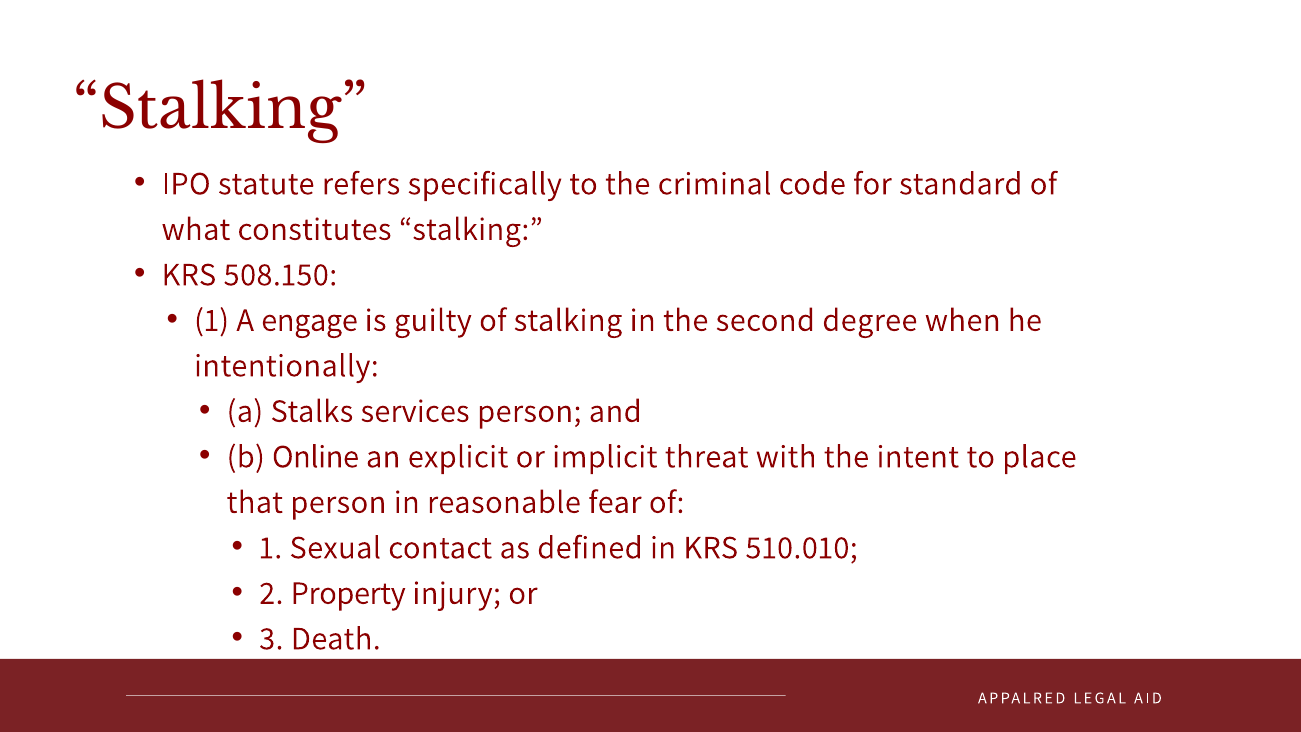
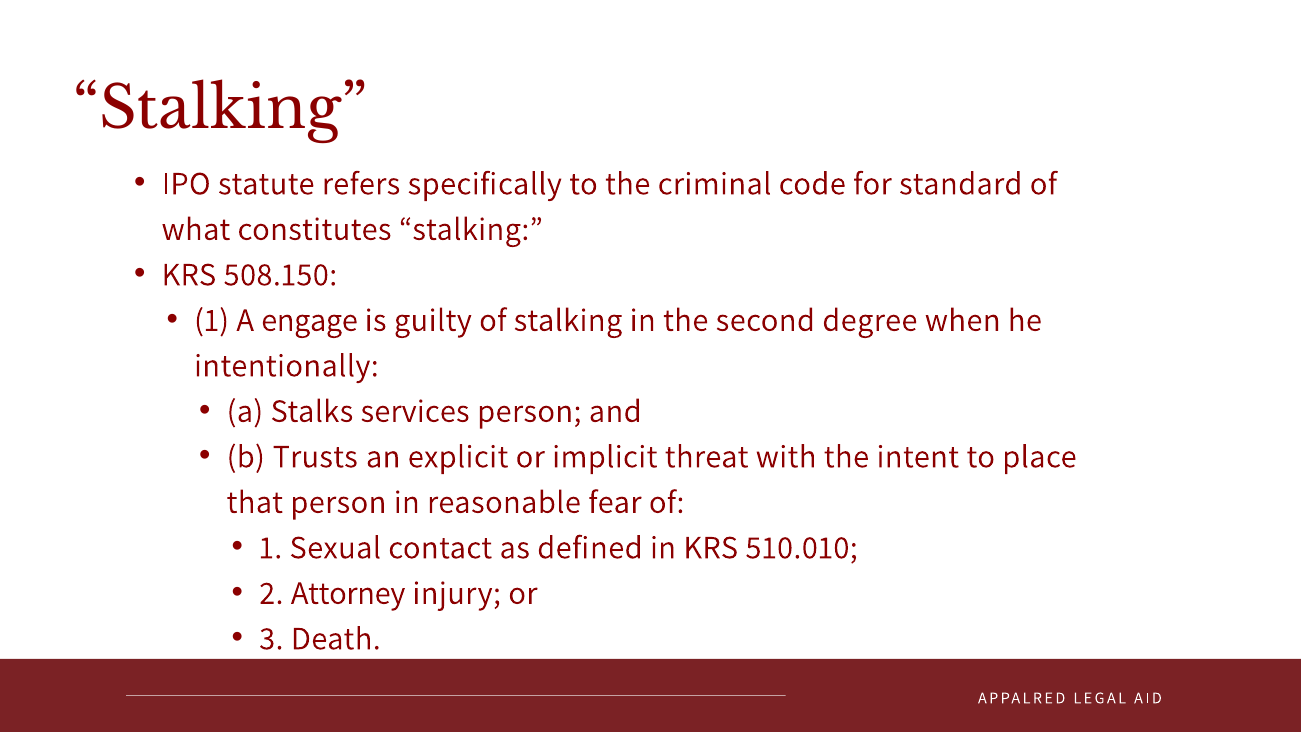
Online: Online -> Trusts
Property: Property -> Attorney
